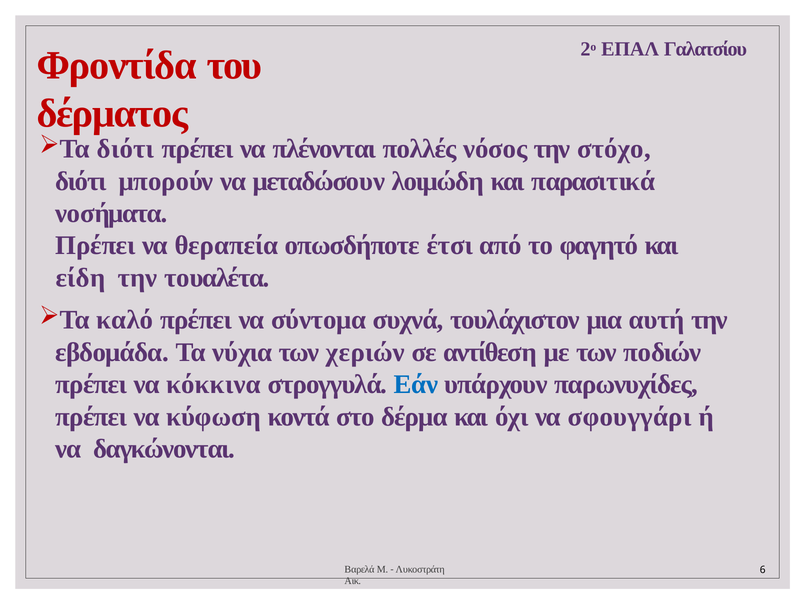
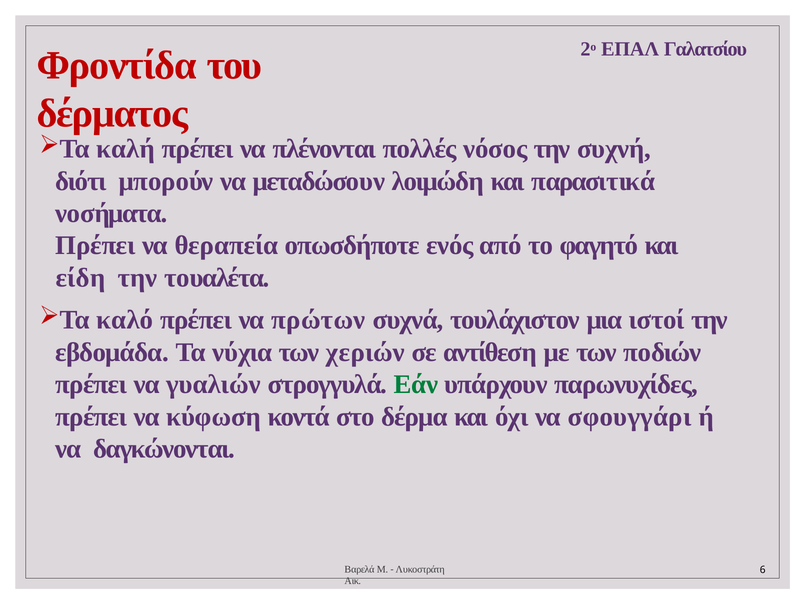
διότι at (126, 149): διότι -> καλή
στόχο: στόχο -> συχνή
έτσι: έτσι -> ενός
σύντομα: σύντομα -> πρώτων
αυτή: αυτή -> ιστοί
κόκκινα: κόκκινα -> γυαλιών
Εάν colour: blue -> green
